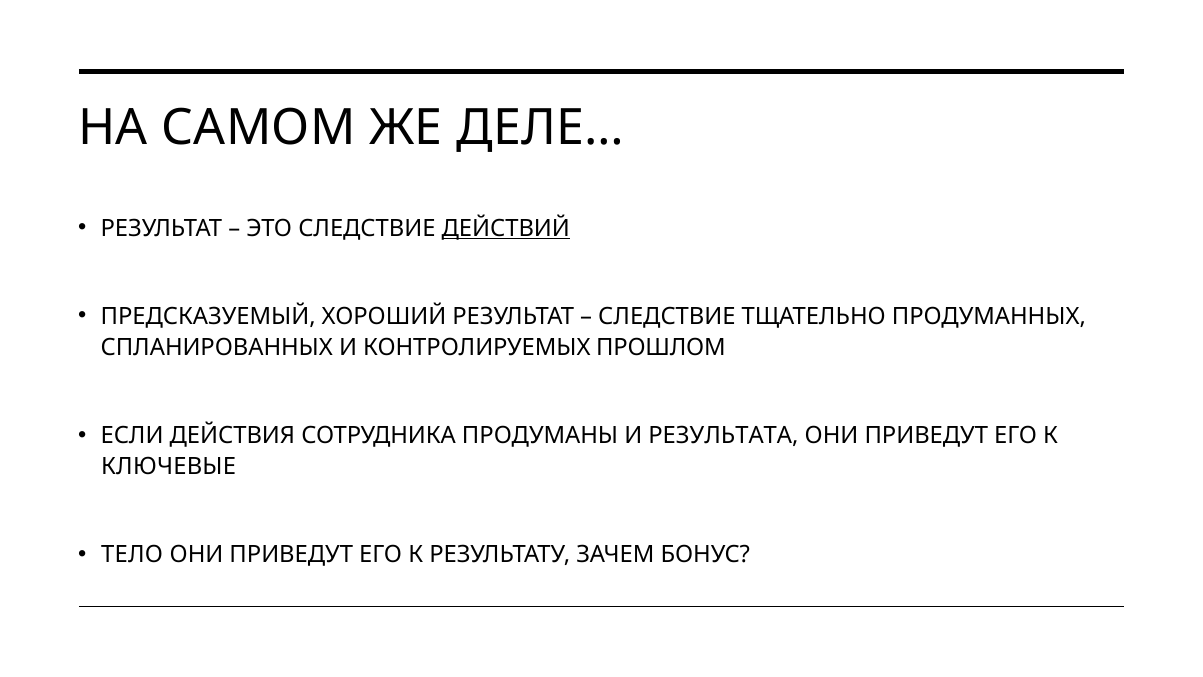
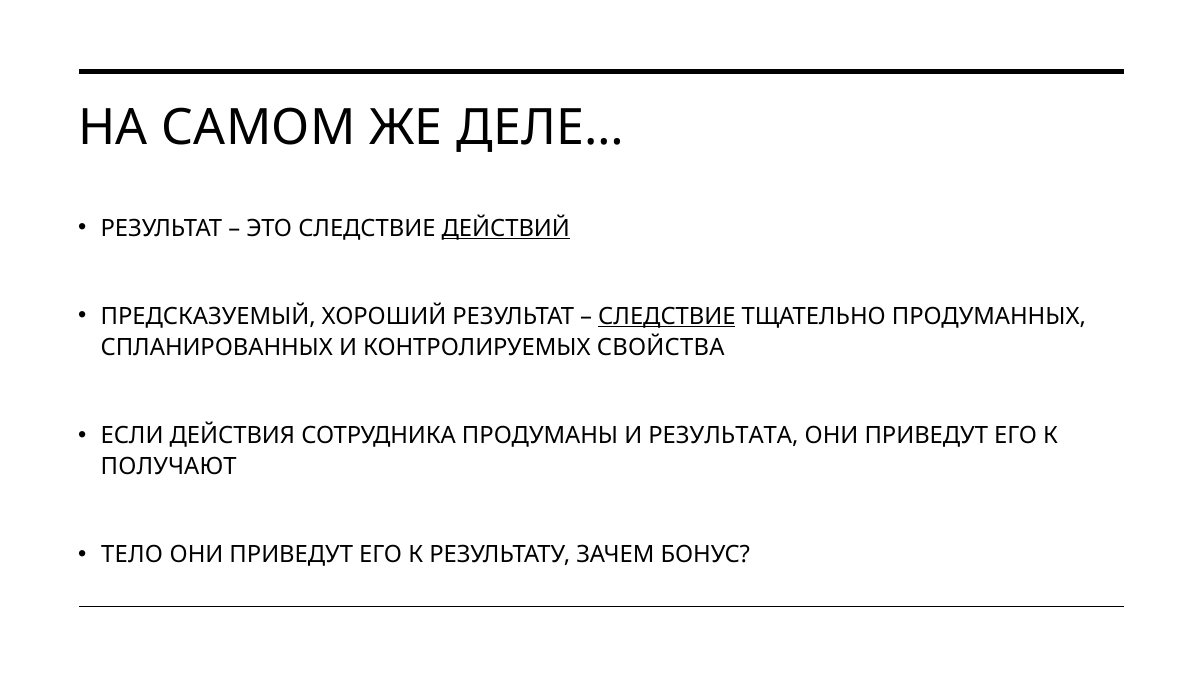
СЛЕДСТВИЕ at (667, 316) underline: none -> present
ПРОШЛОМ: ПРОШЛОМ -> СВОЙСТВА
КЛЮЧЕВЫЕ: КЛЮЧЕВЫЕ -> ПОЛУЧАЮТ
